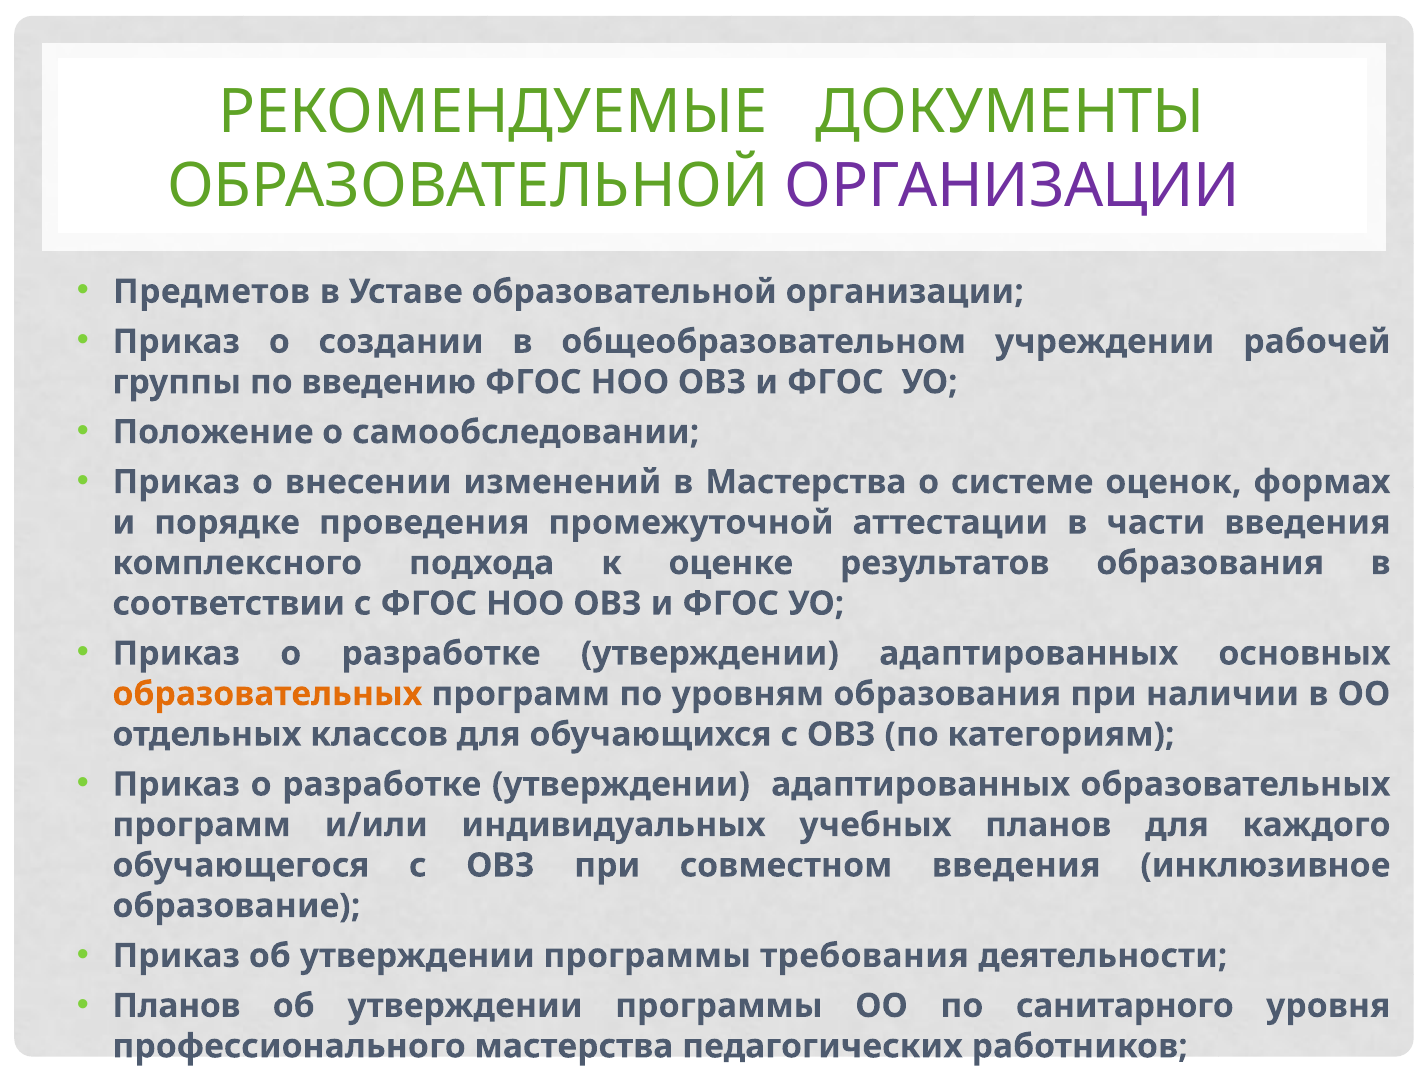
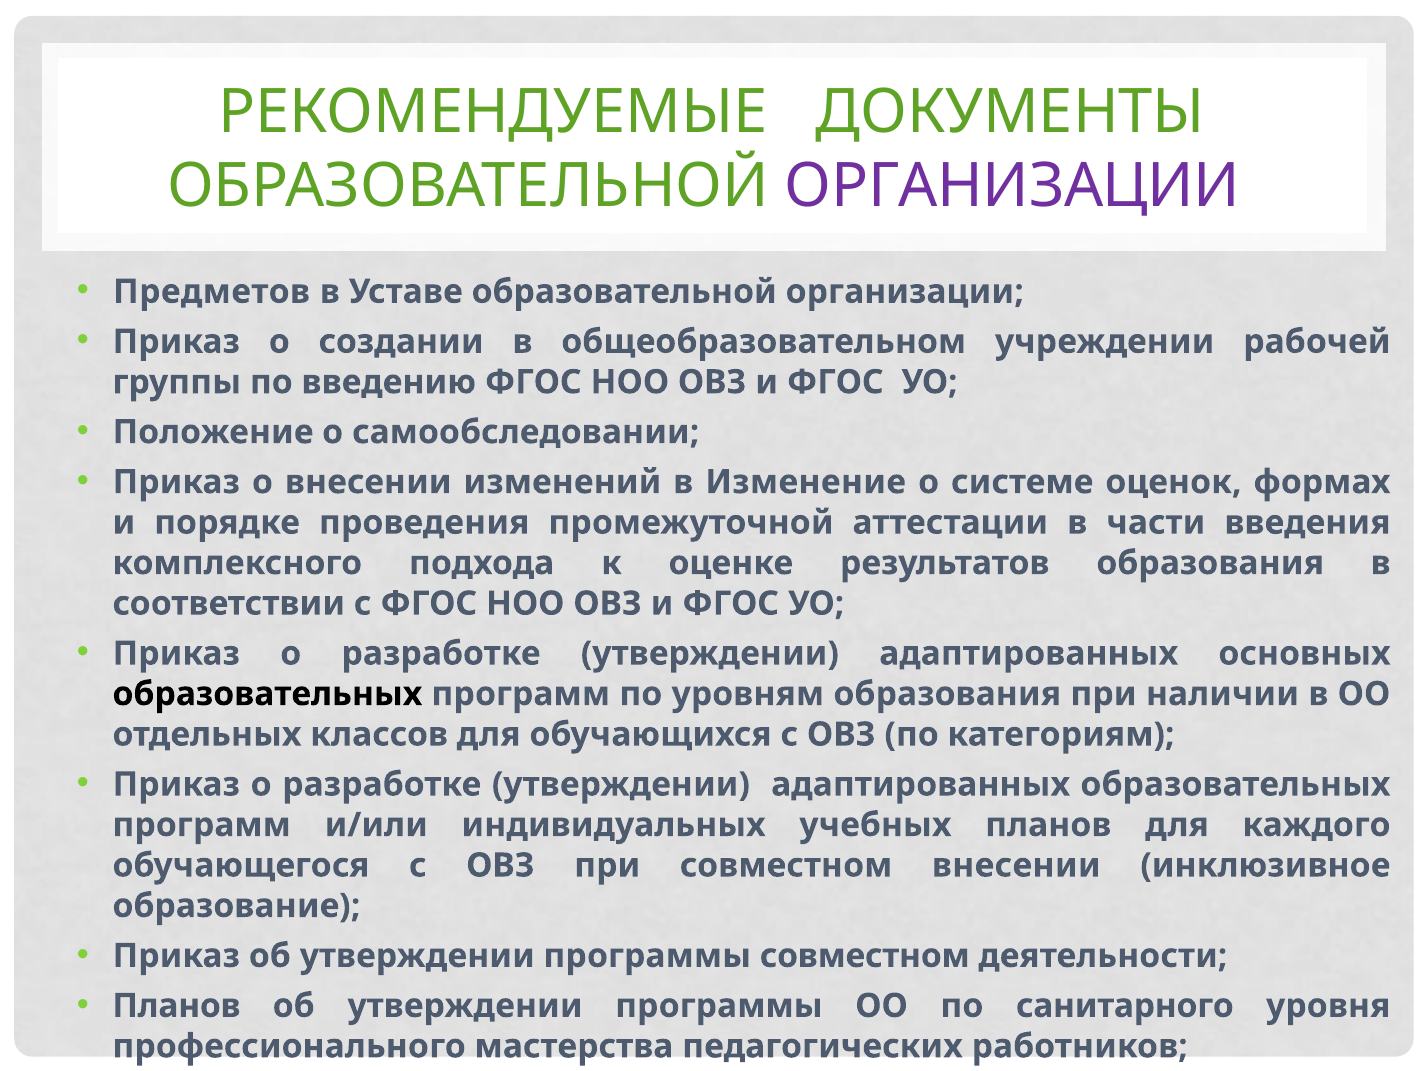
в Мастерства: Мастерства -> Изменение
образовательных at (267, 694) colour: orange -> black
совместном введения: введения -> внесении
программы требования: требования -> совместном
